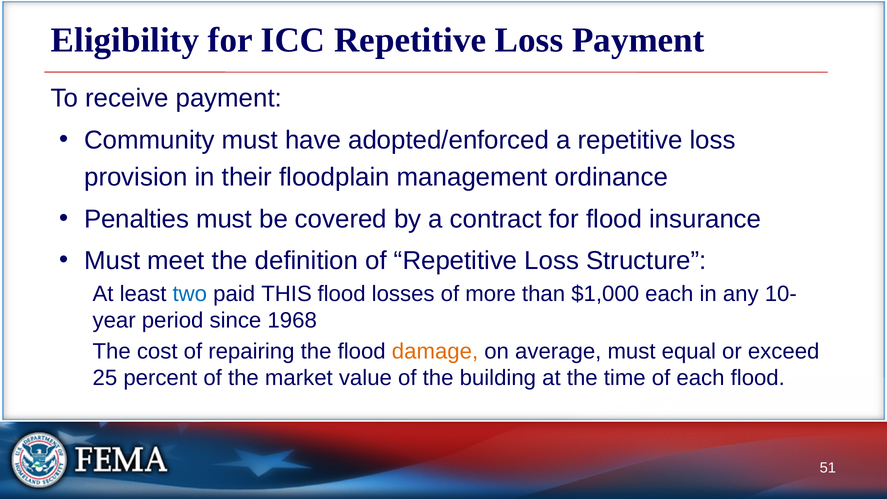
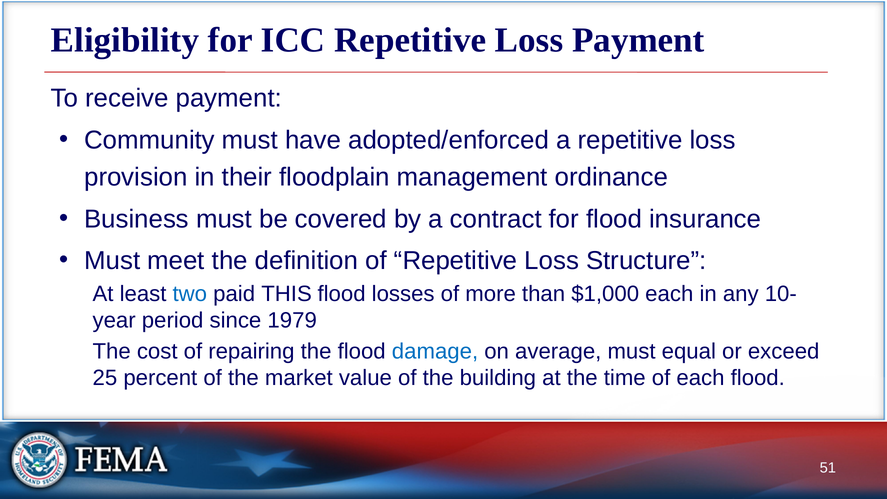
Penalties: Penalties -> Business
1968: 1968 -> 1979
damage colour: orange -> blue
